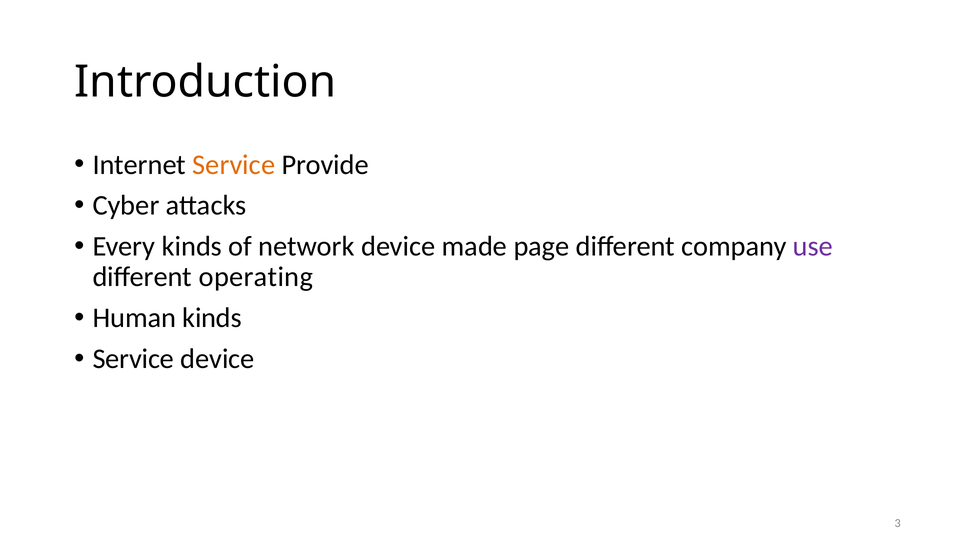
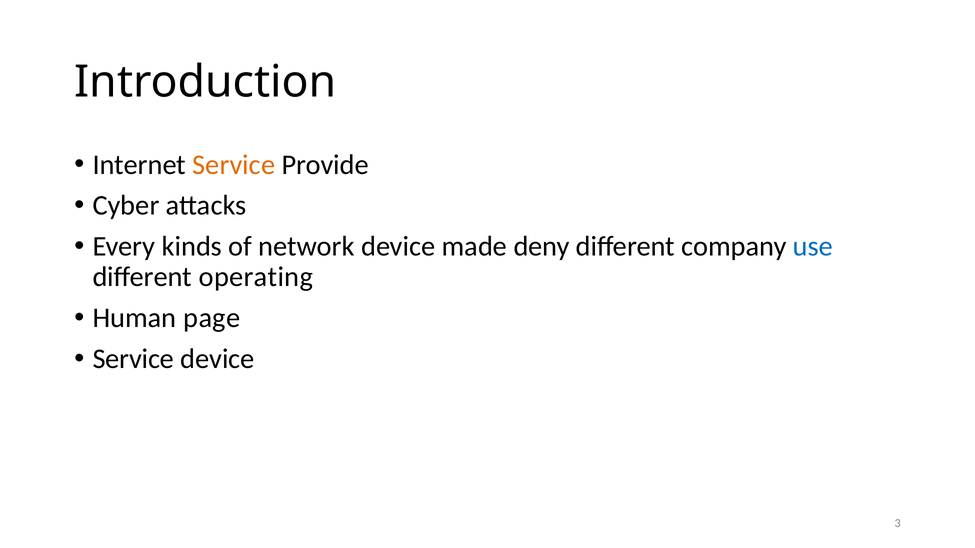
page: page -> deny
use colour: purple -> blue
Human kinds: kinds -> page
